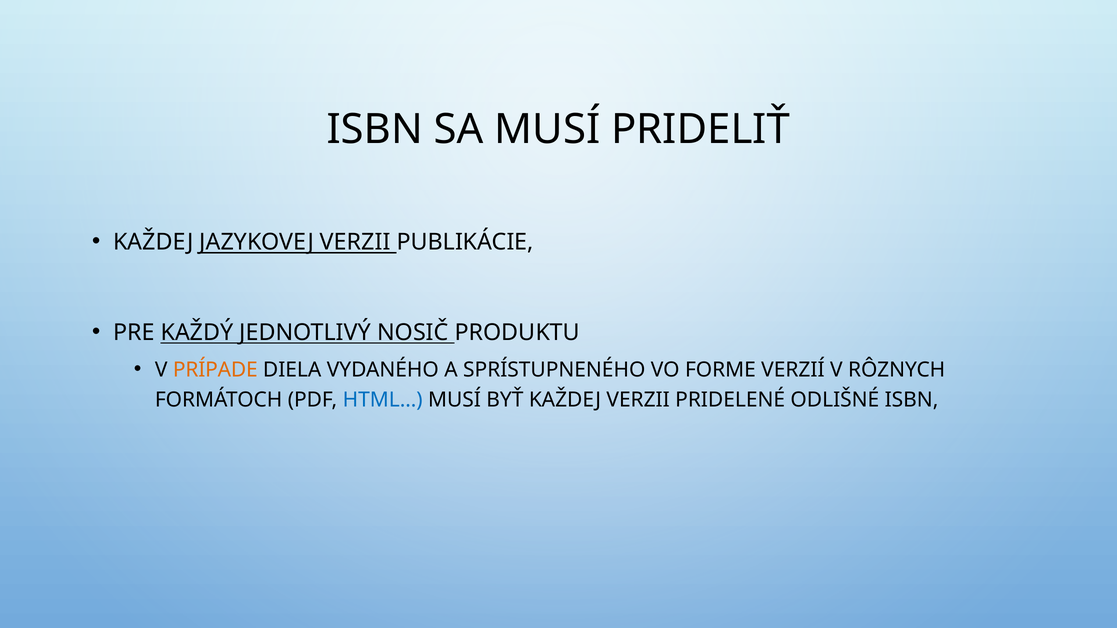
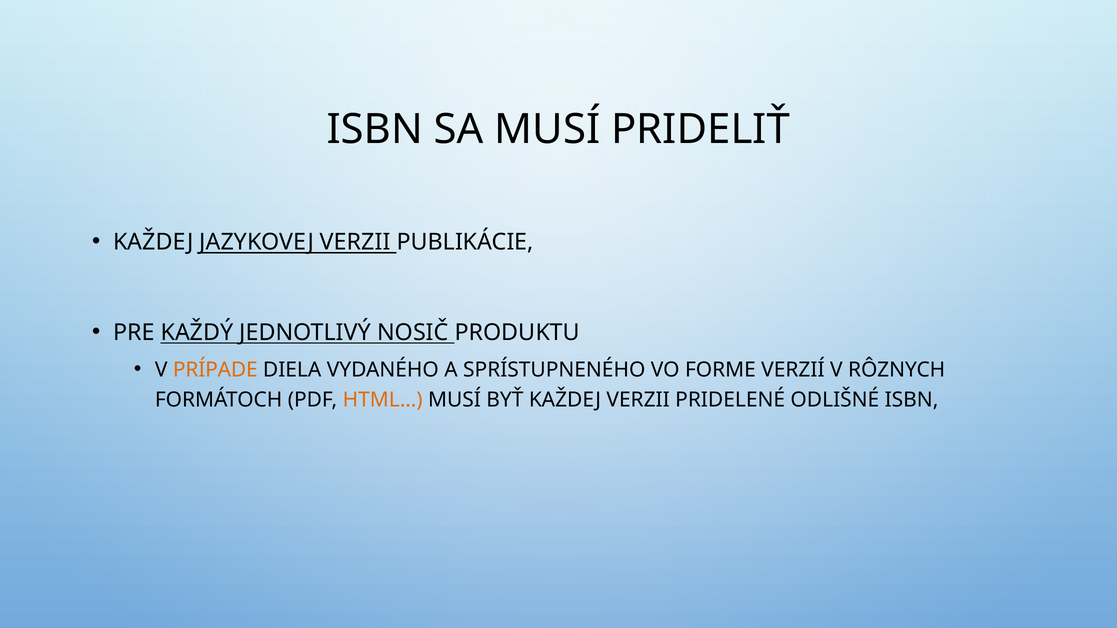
HTML… colour: blue -> orange
